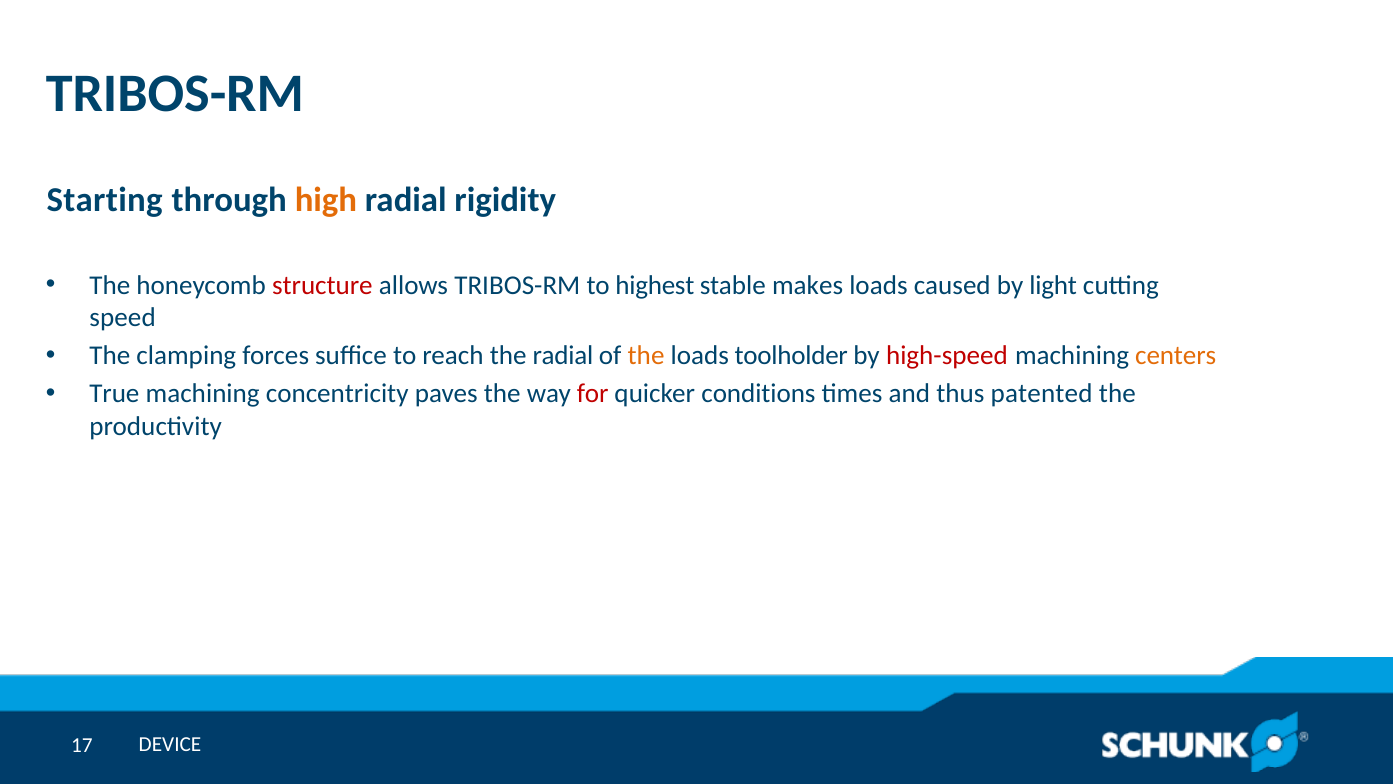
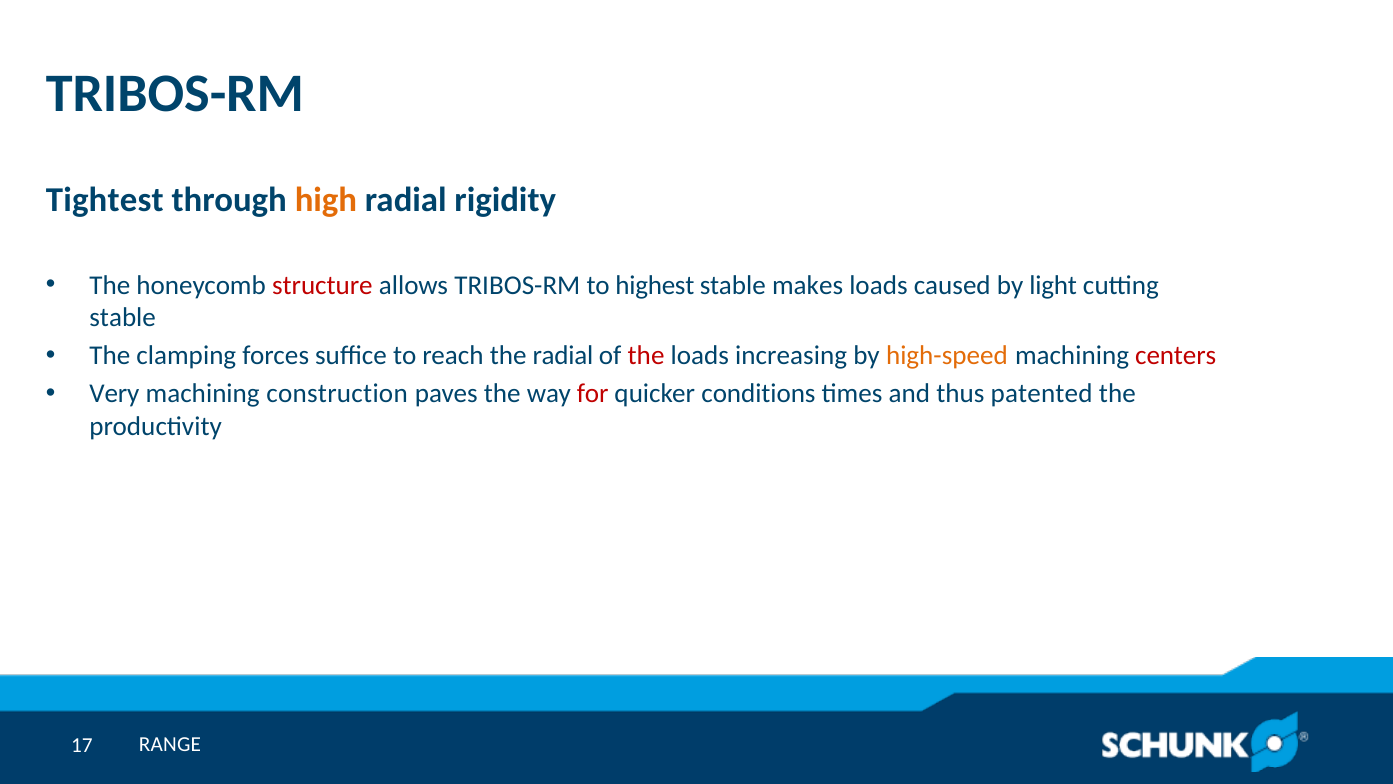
Starting: Starting -> Tightest
speed at (123, 318): speed -> stable
the at (646, 356) colour: orange -> red
toolholder: toolholder -> increasing
high-speed colour: red -> orange
centers colour: orange -> red
True: True -> Very
concentricity: concentricity -> construction
DEVICE: DEVICE -> RANGE
